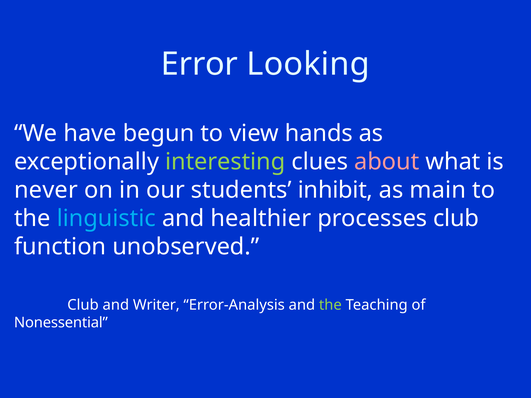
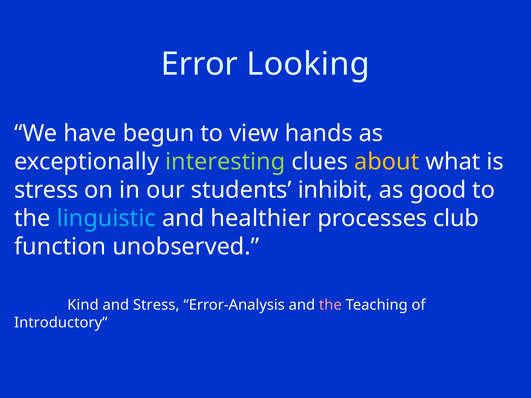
about colour: pink -> yellow
never at (46, 190): never -> stress
main: main -> good
Club at (83, 305): Club -> Kind
and Writer: Writer -> Stress
the at (330, 305) colour: light green -> pink
Nonessential: Nonessential -> Introductory
